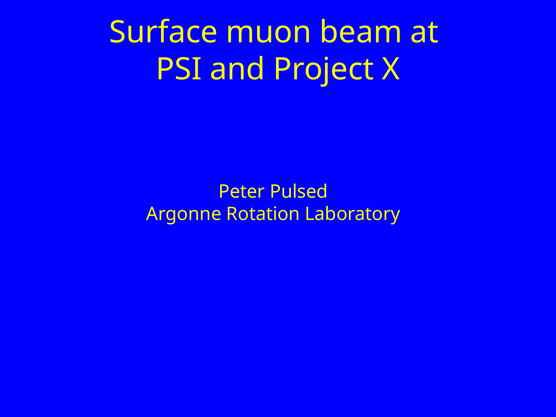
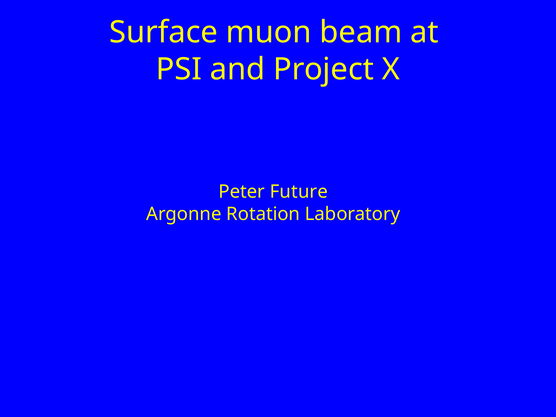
Pulsed: Pulsed -> Future
